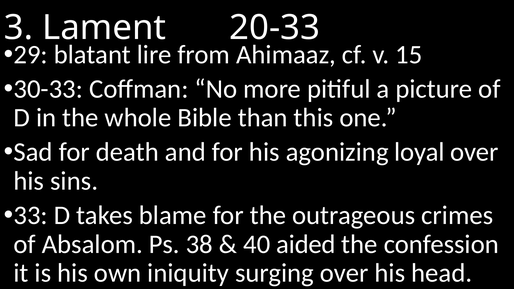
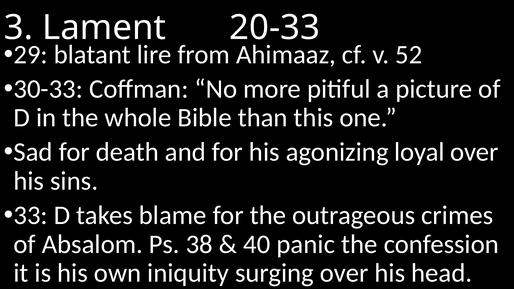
15: 15 -> 52
aided: aided -> panic
